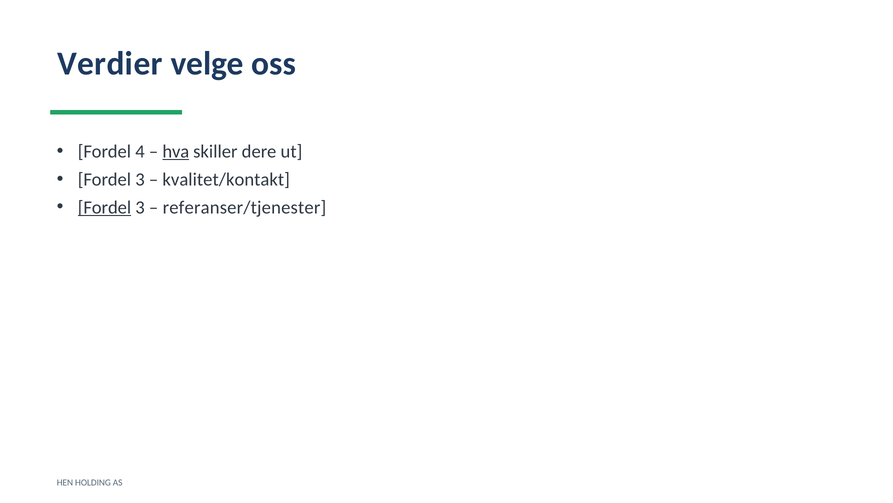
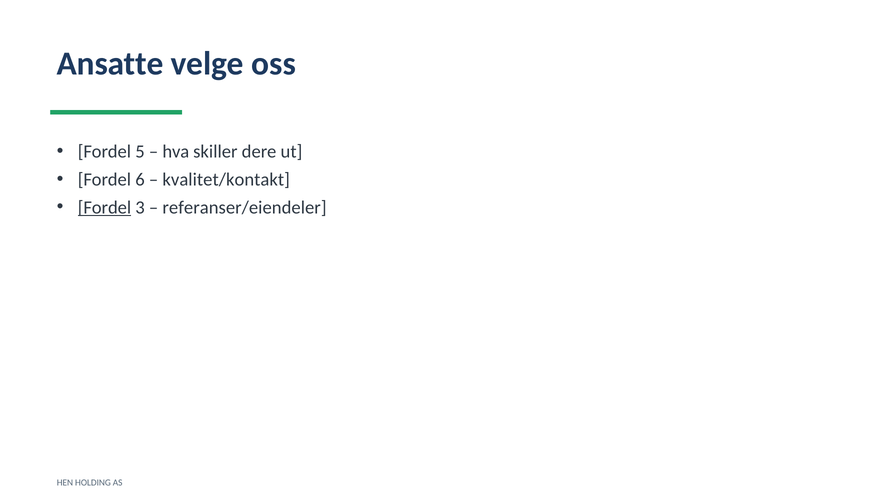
Verdier: Verdier -> Ansatte
4: 4 -> 5
hva underline: present -> none
3 at (140, 179): 3 -> 6
referanser/tjenester: referanser/tjenester -> referanser/eiendeler
